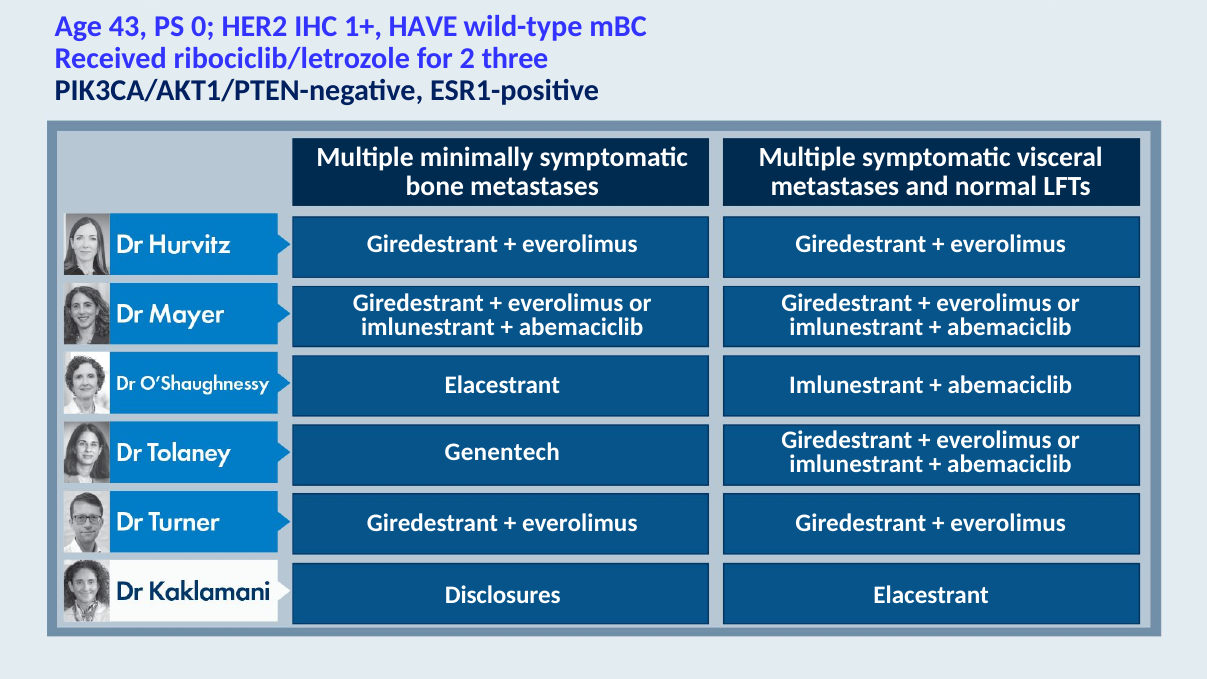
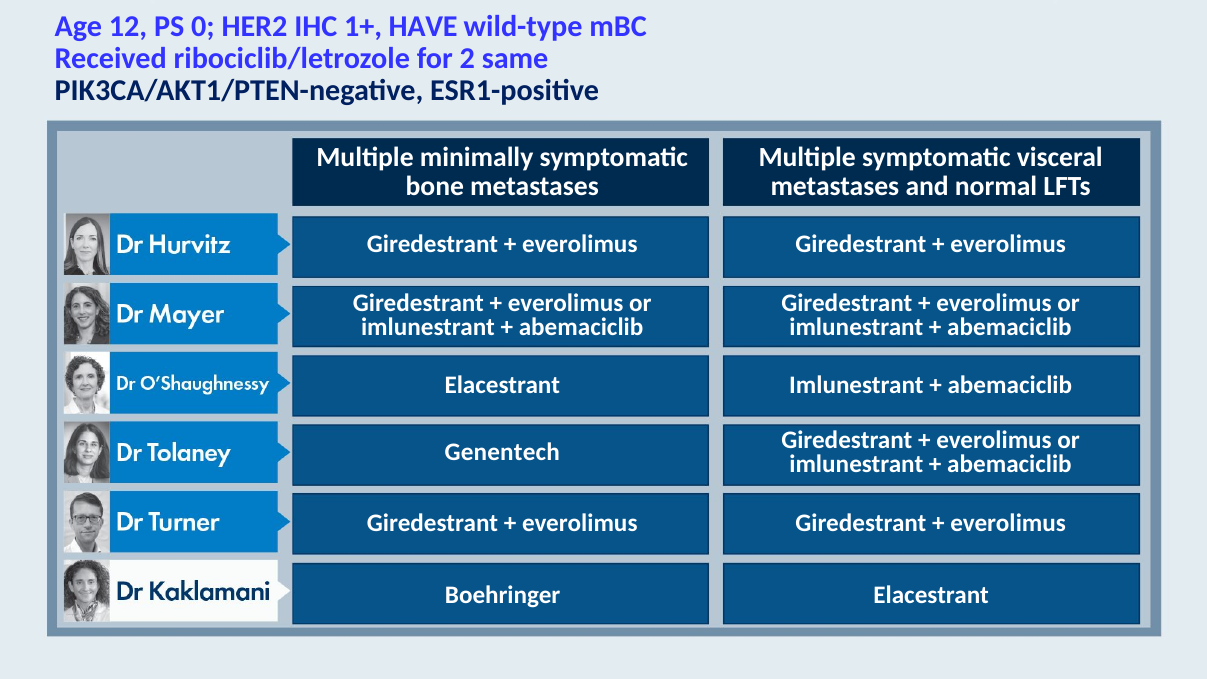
43: 43 -> 12
three: three -> same
Disclosures: Disclosures -> Boehringer
